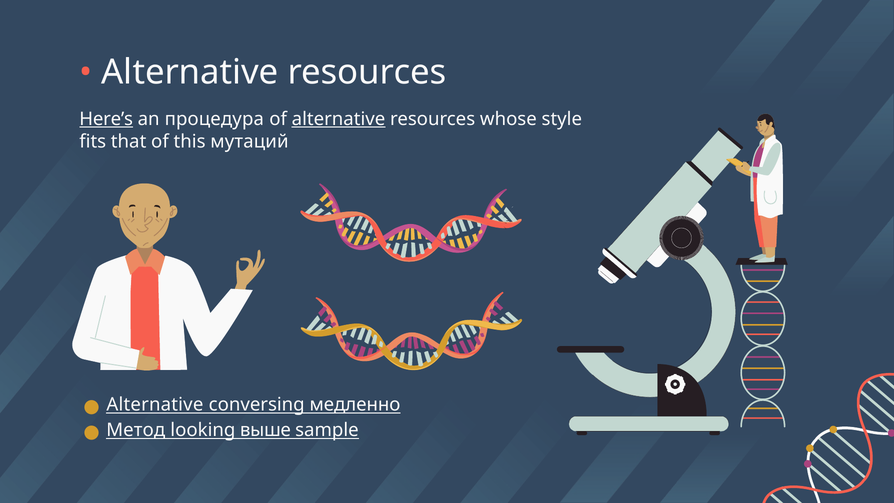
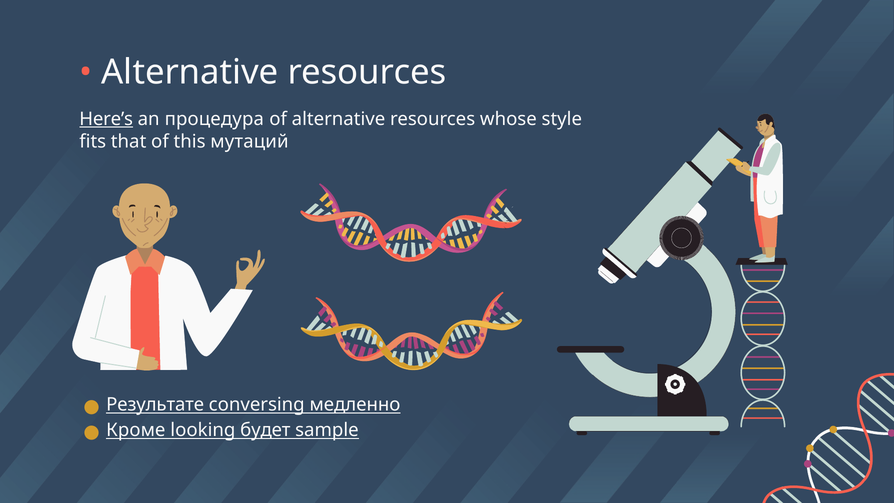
alternative at (338, 119) underline: present -> none
Alternative at (155, 405): Alternative -> Результате
Метод: Метод -> Кроме
выше: выше -> будет
